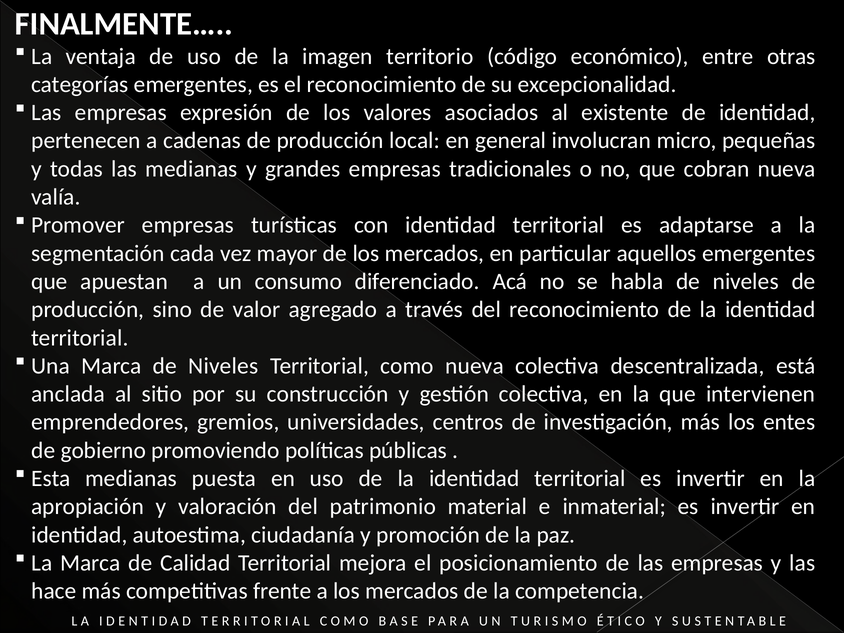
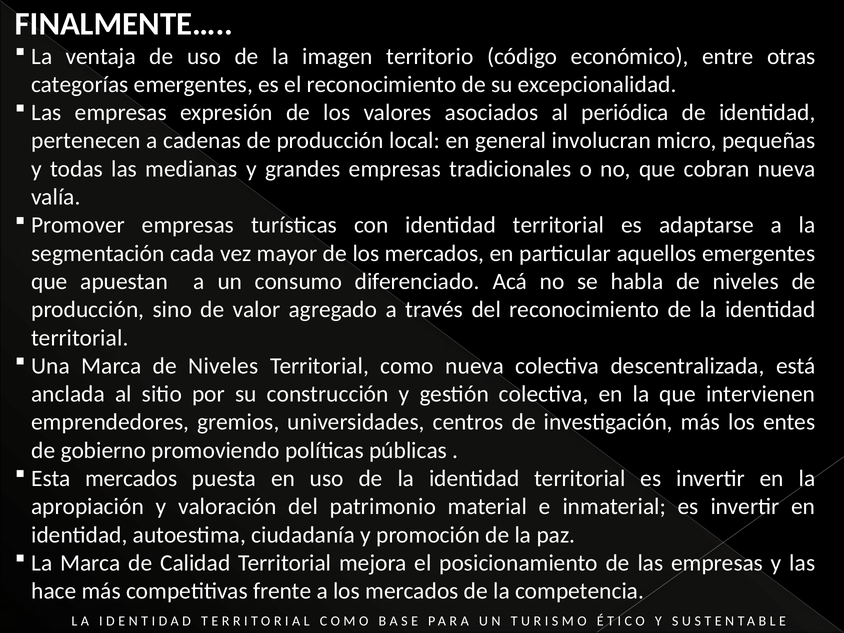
existente: existente -> periódica
Esta medianas: medianas -> mercados
